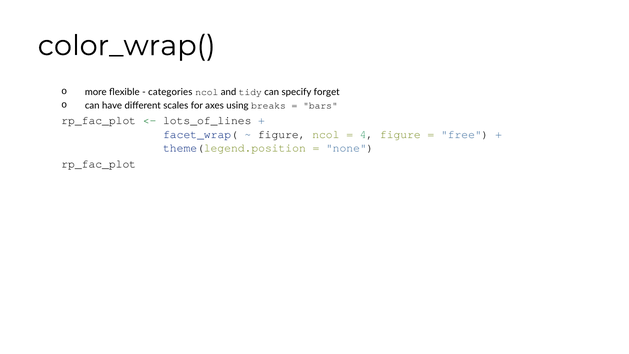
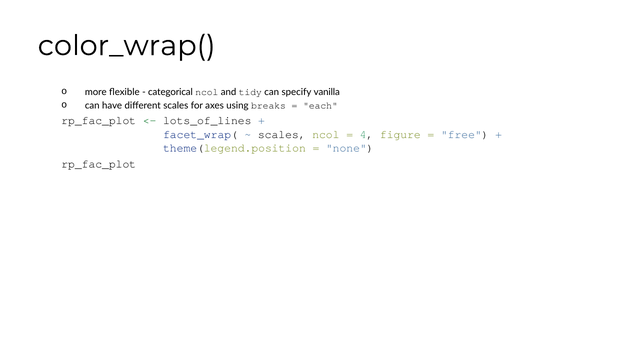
categories: categories -> categorical
forget: forget -> vanilla
bars: bars -> each
figure at (282, 134): figure -> scales
